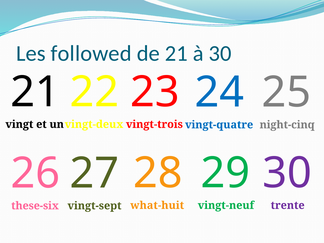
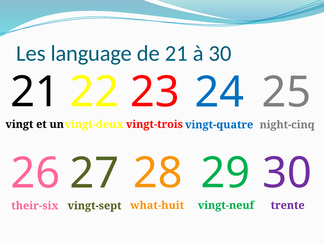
followed: followed -> language
these-six: these-six -> their-six
